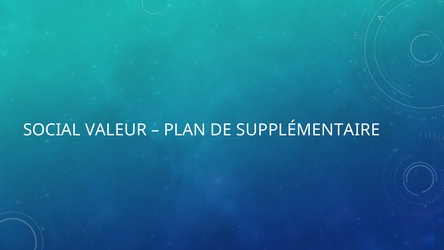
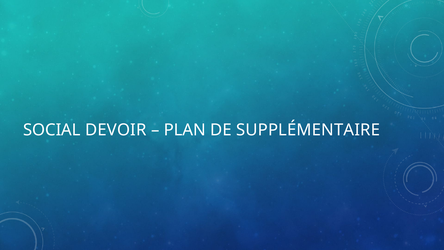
VALEUR: VALEUR -> DEVOIR
